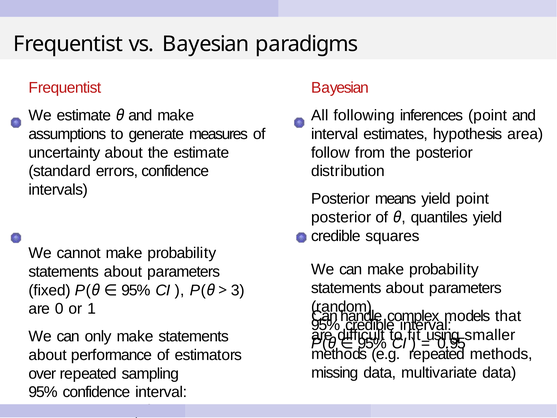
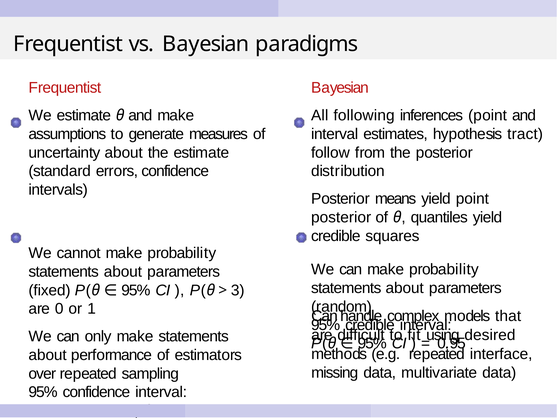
area: area -> tract
smaller: smaller -> desired
methods at (501, 354): methods -> interface
